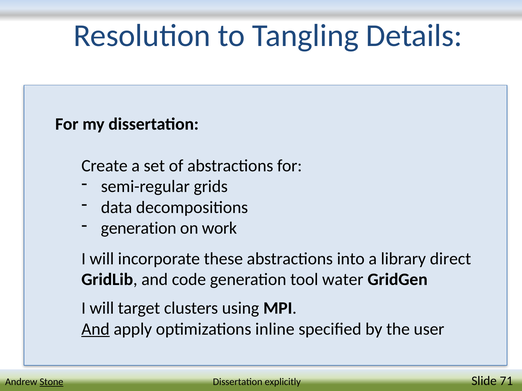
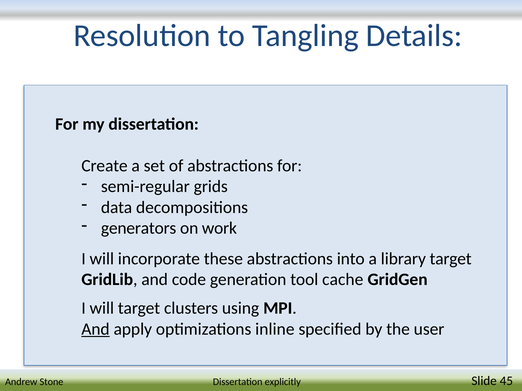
generation at (139, 229): generation -> generators
library direct: direct -> target
water: water -> cache
Stone underline: present -> none
71: 71 -> 45
